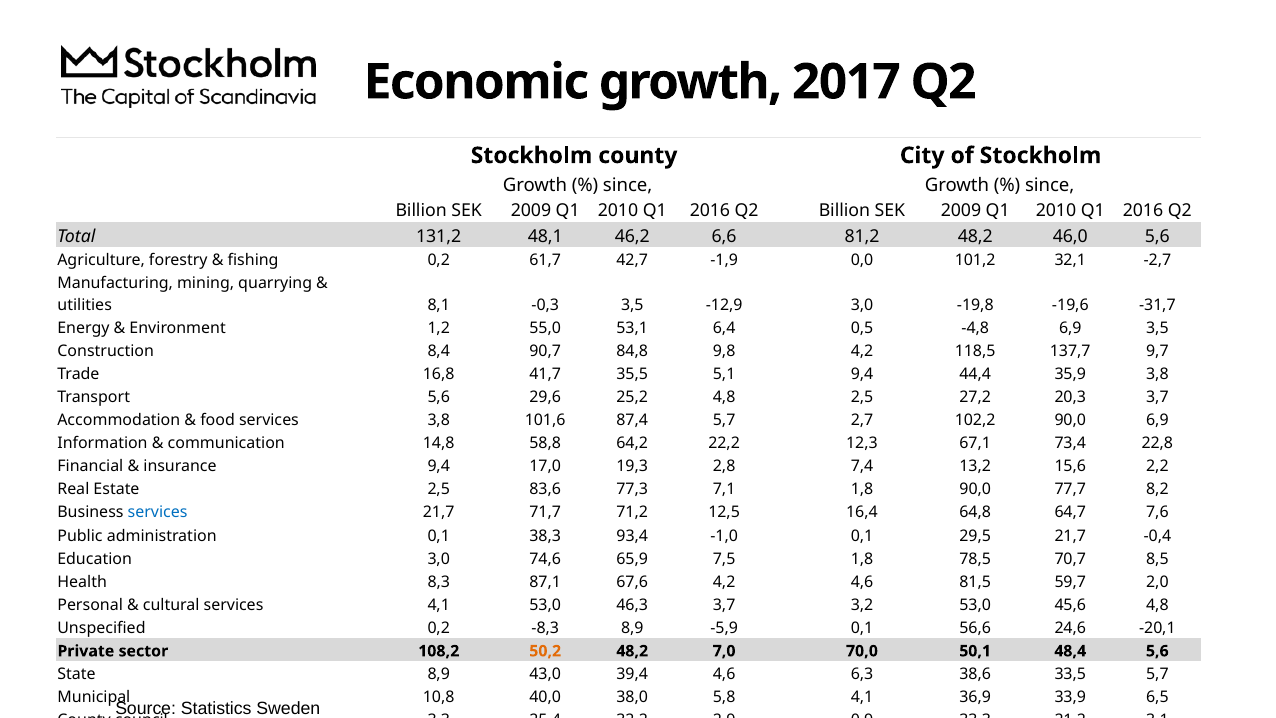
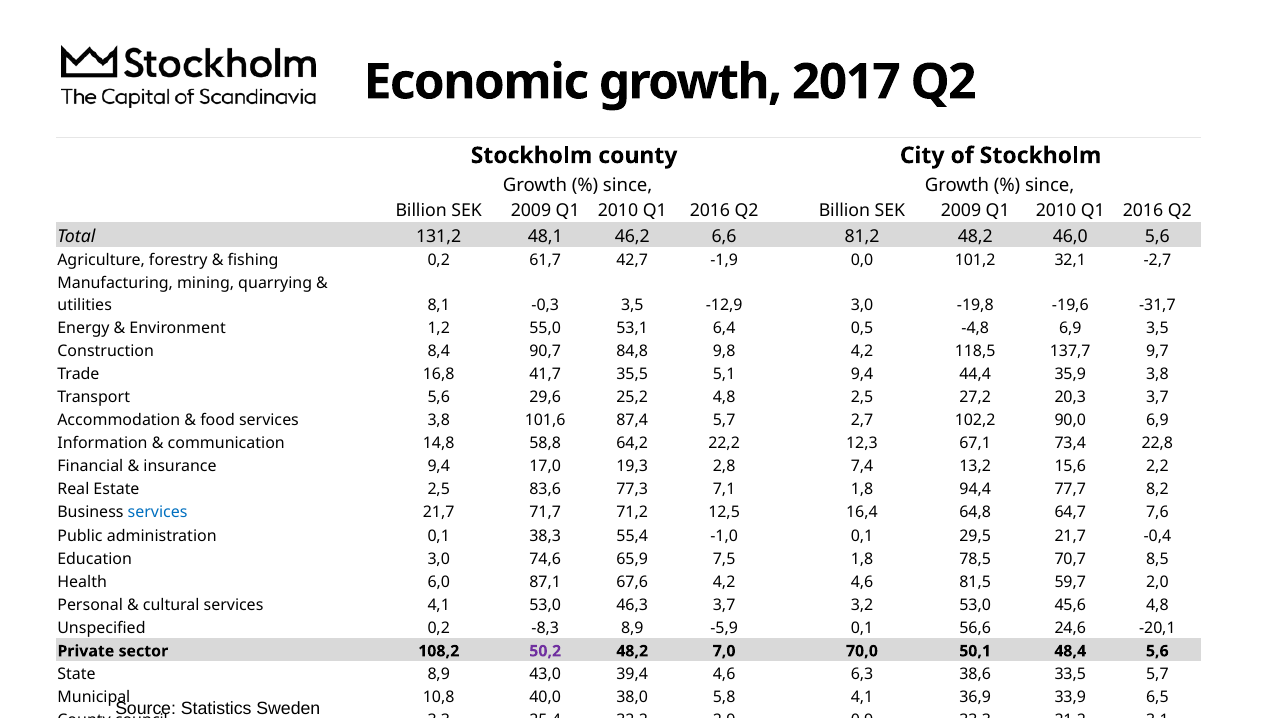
1,8 90,0: 90,0 -> 94,4
93,4: 93,4 -> 55,4
8,3: 8,3 -> 6,0
50,2 colour: orange -> purple
